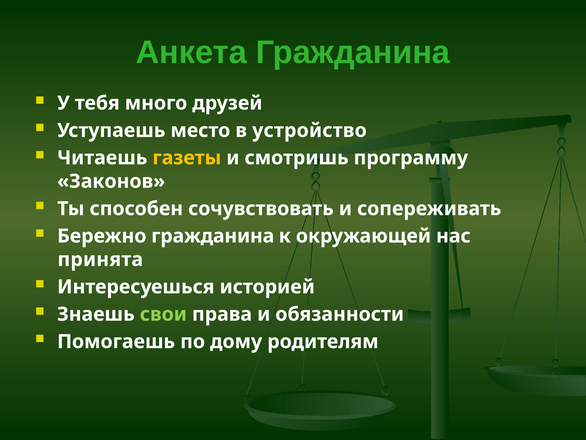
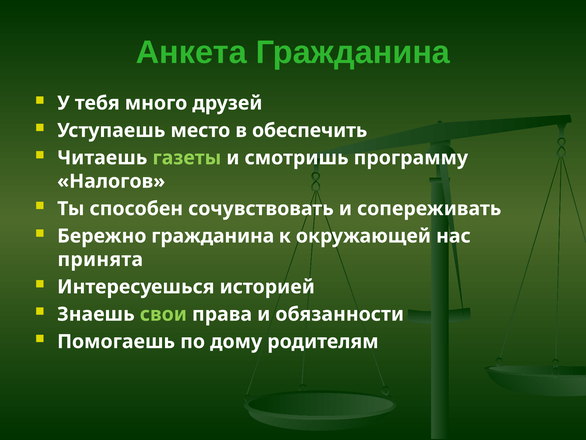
устройство: устройство -> обеспечить
газеты colour: yellow -> light green
Законов: Законов -> Налогов
